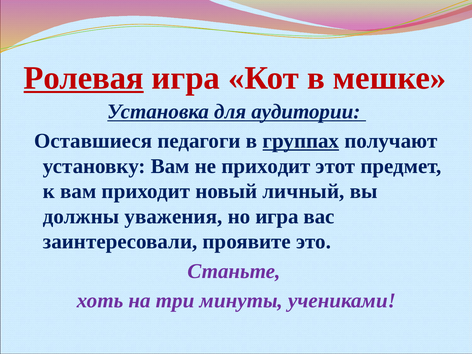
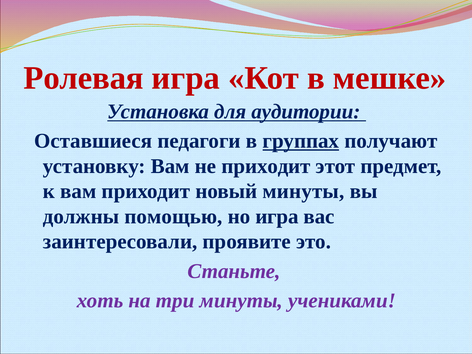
Ролевая underline: present -> none
новый личный: личный -> минуты
уважения: уважения -> помощью
